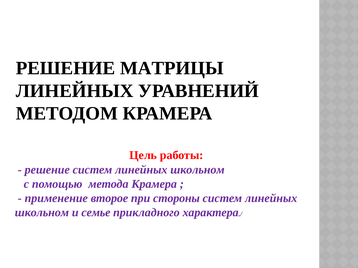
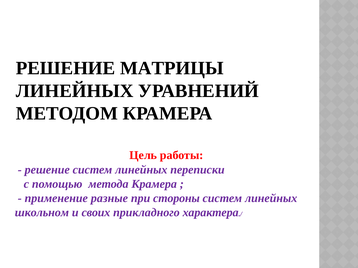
решение систем линейных школьном: школьном -> переписки
второе: второе -> разные
семье: семье -> своих
